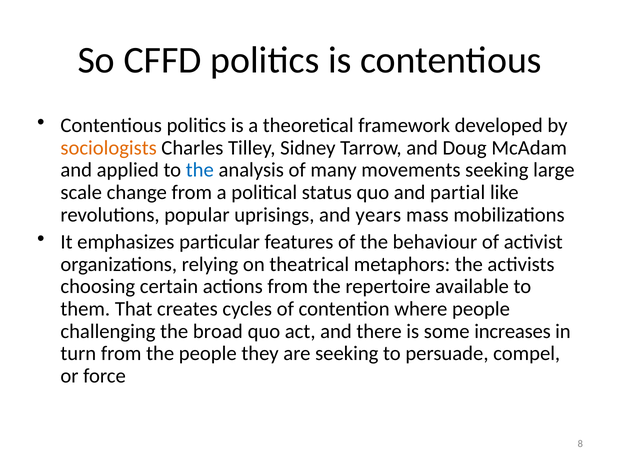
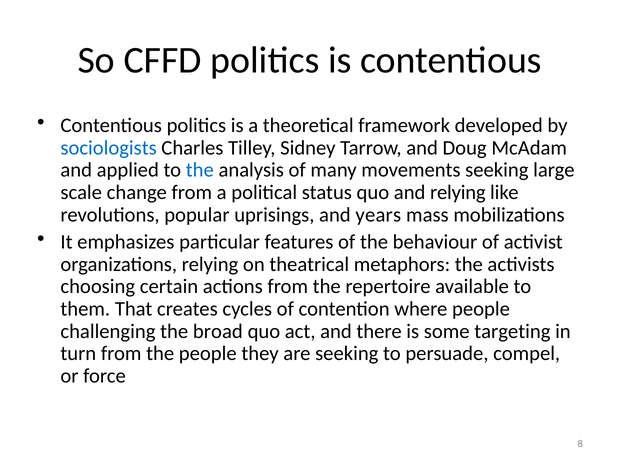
sociologists colour: orange -> blue
and partial: partial -> relying
increases: increases -> targeting
